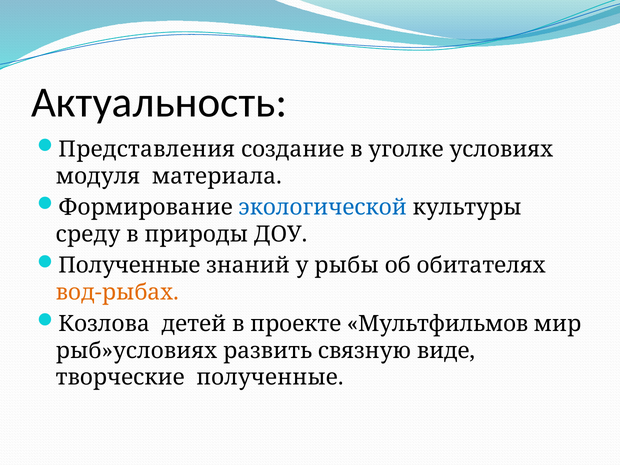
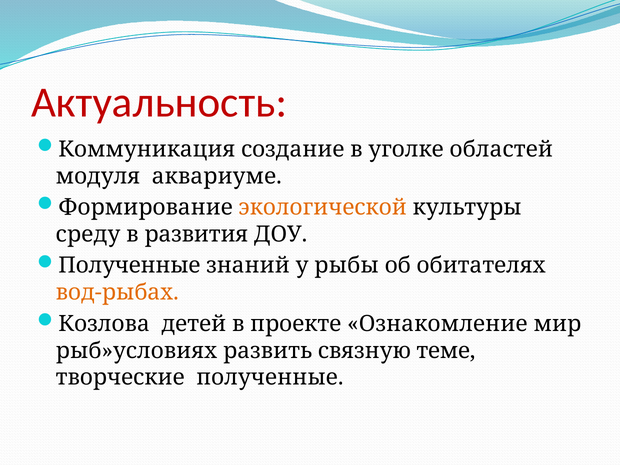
Актуальность colour: black -> red
Представления: Представления -> Коммуникация
условиях: условиях -> областей
материала: материала -> аквариуме
экологической colour: blue -> orange
природы: природы -> развития
Мультфильмов: Мультфильмов -> Ознакомление
виде: виде -> теме
